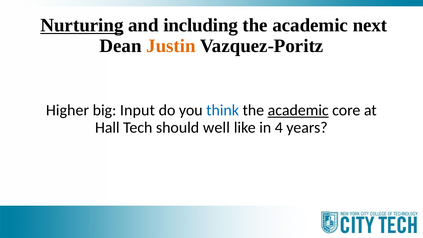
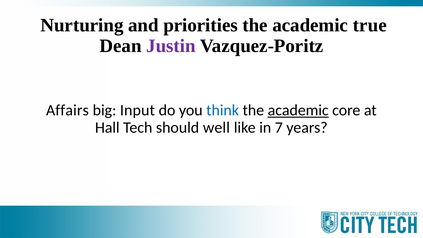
Nurturing underline: present -> none
including: including -> priorities
next: next -> true
Justin colour: orange -> purple
Higher: Higher -> Affairs
4: 4 -> 7
